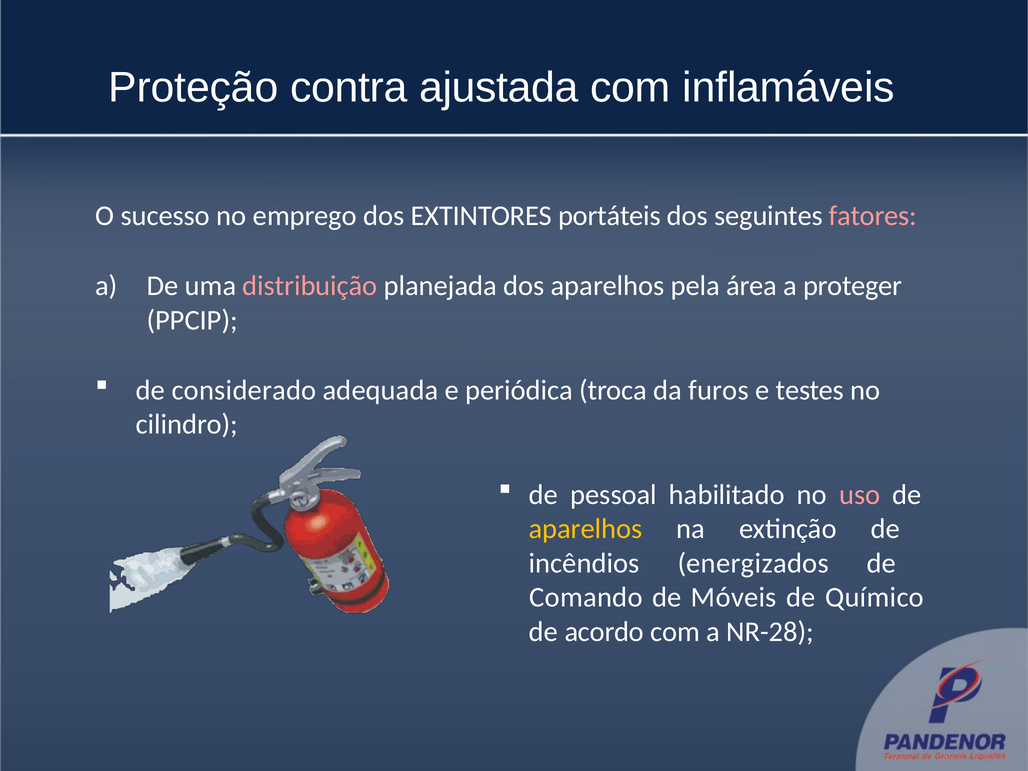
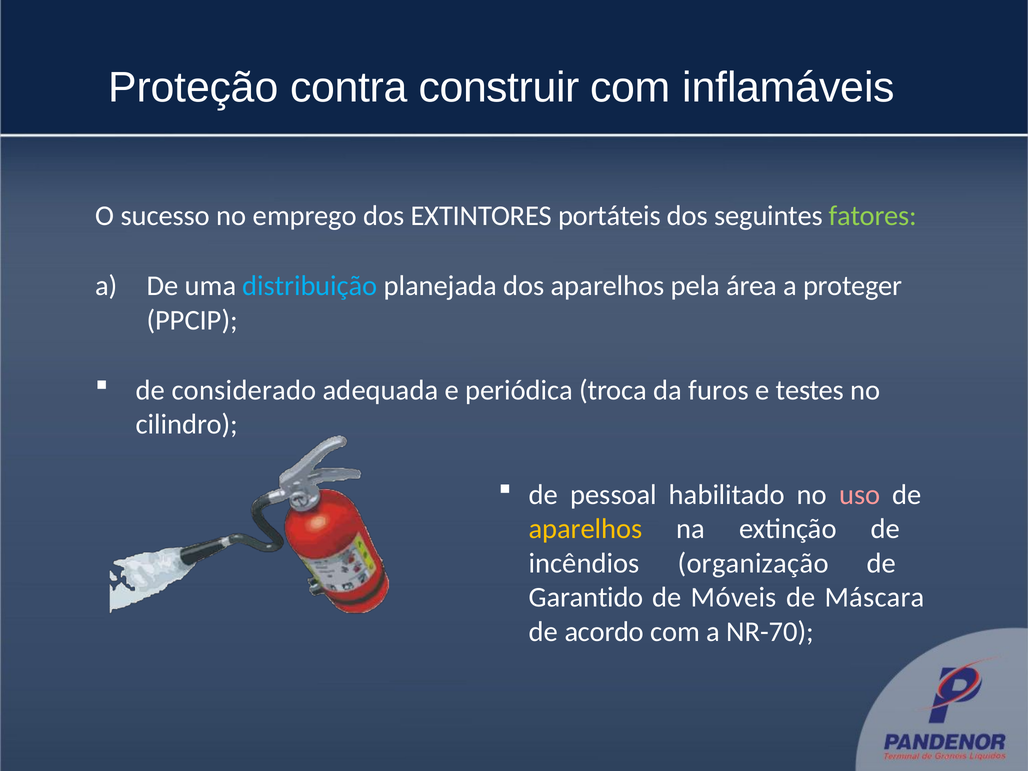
ajustada: ajustada -> construir
fatores colour: pink -> light green
distribuição colour: pink -> light blue
energizados: energizados -> organização
Comando: Comando -> Garantido
Químico: Químico -> Máscara
NR-28: NR-28 -> NR-70
